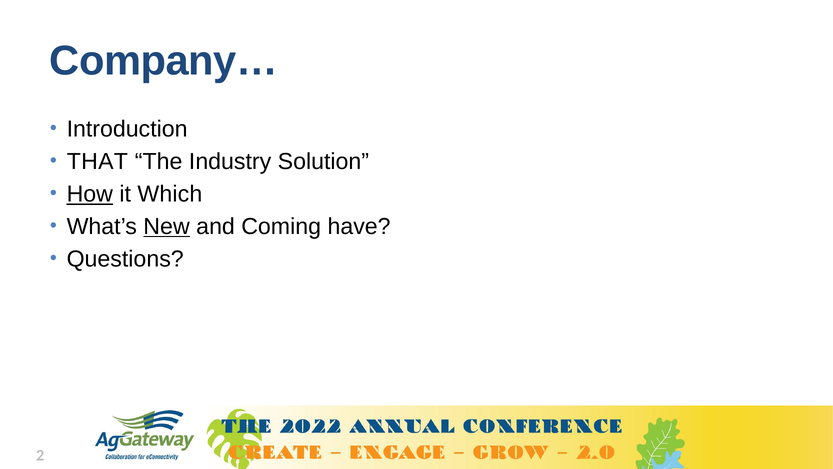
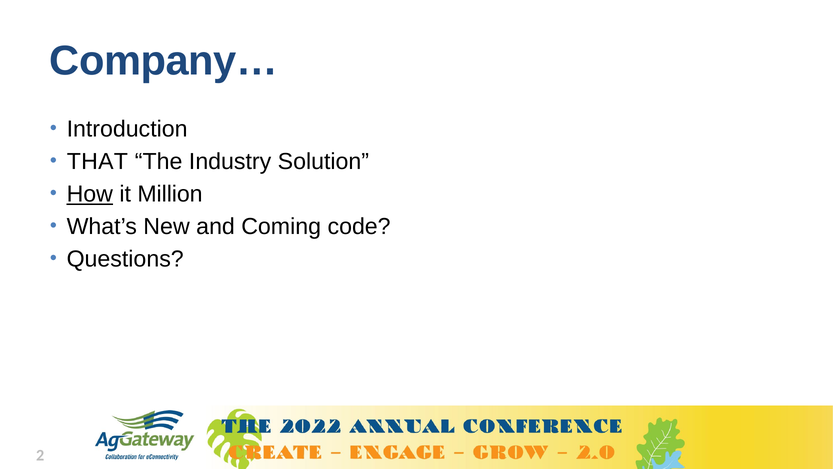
Which: Which -> Million
New underline: present -> none
have: have -> code
